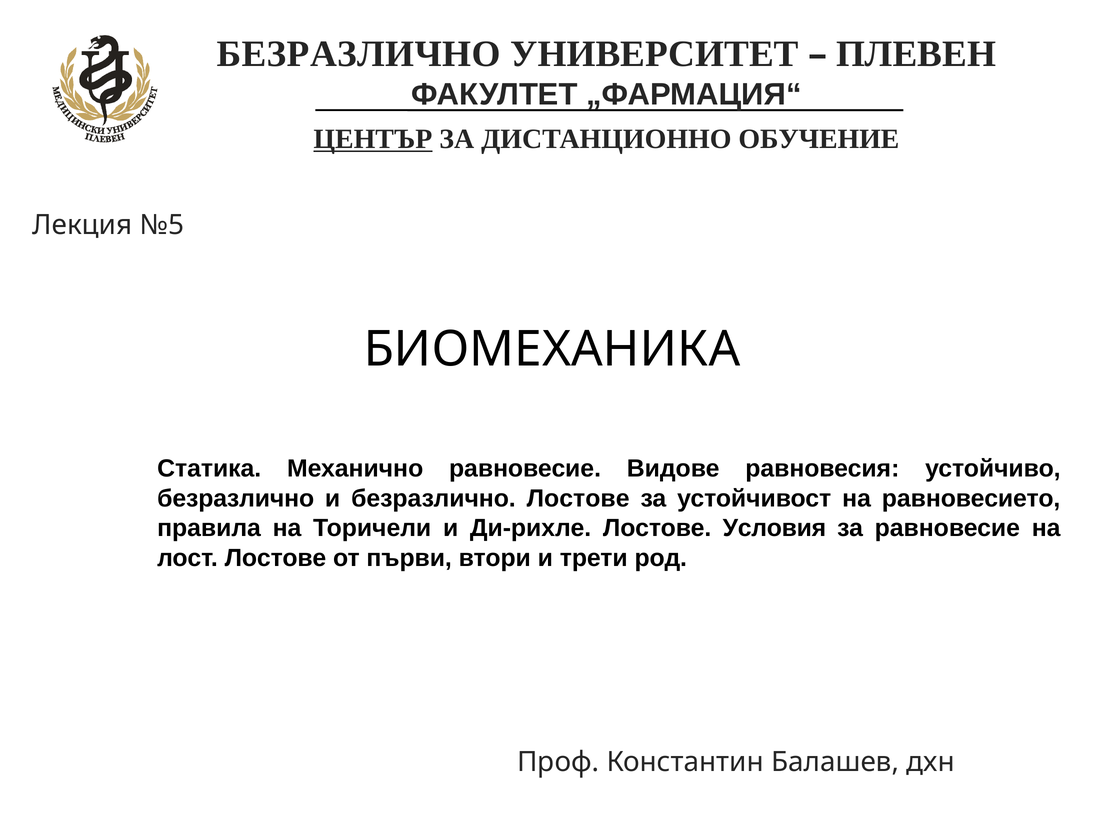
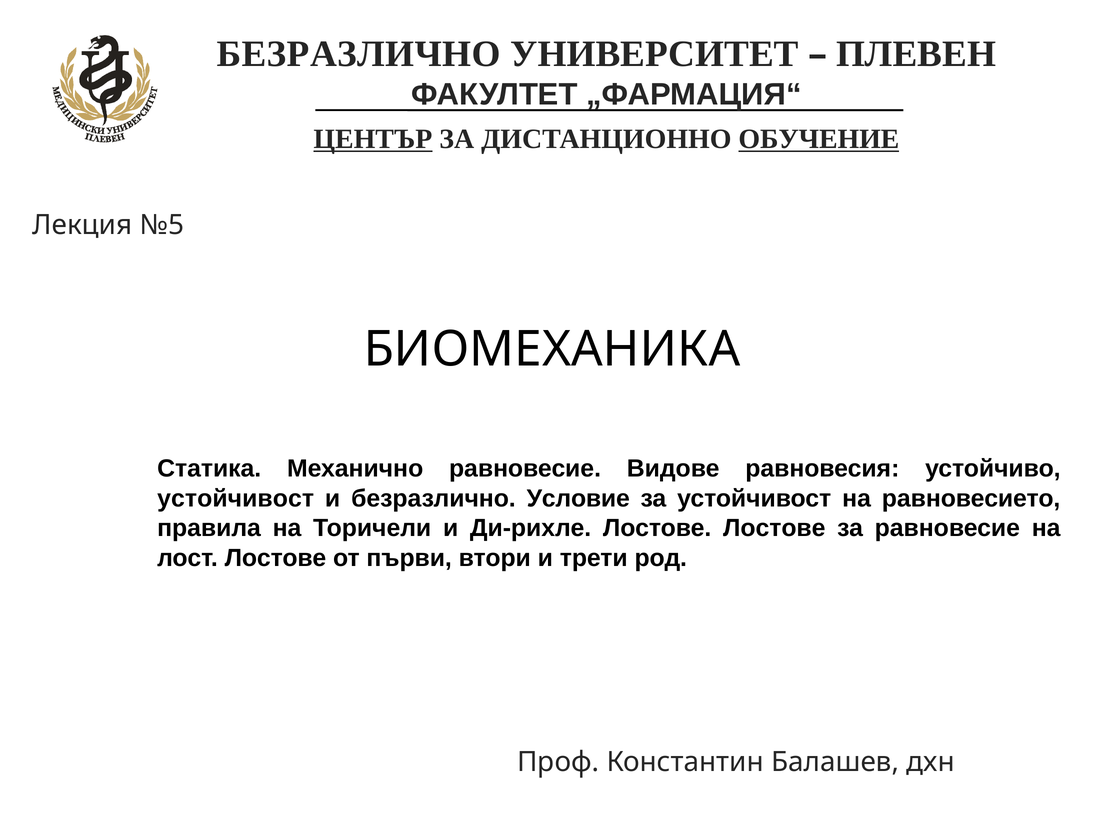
ОБУЧЕНИЕ underline: none -> present
безразлично at (236, 498): безразлично -> устойчивост
безразлично Лостове: Лостове -> Условие
Лостове Условия: Условия -> Лостове
